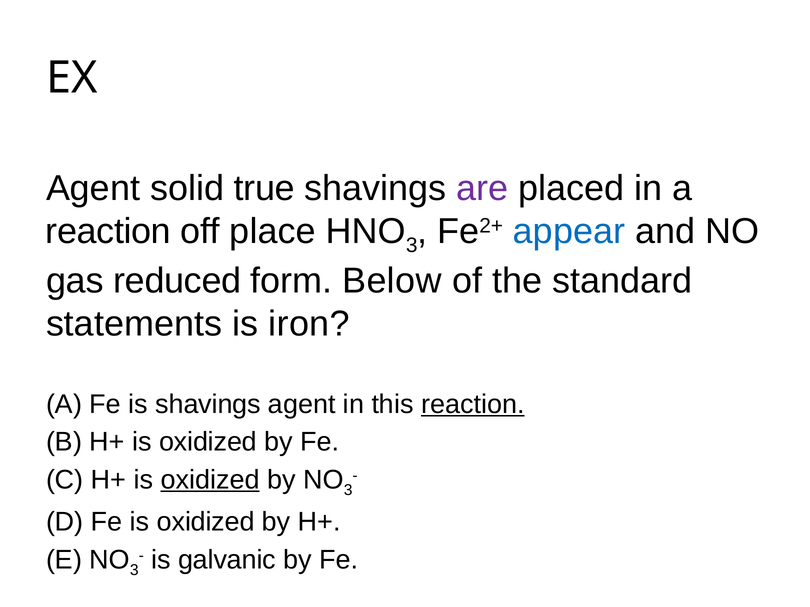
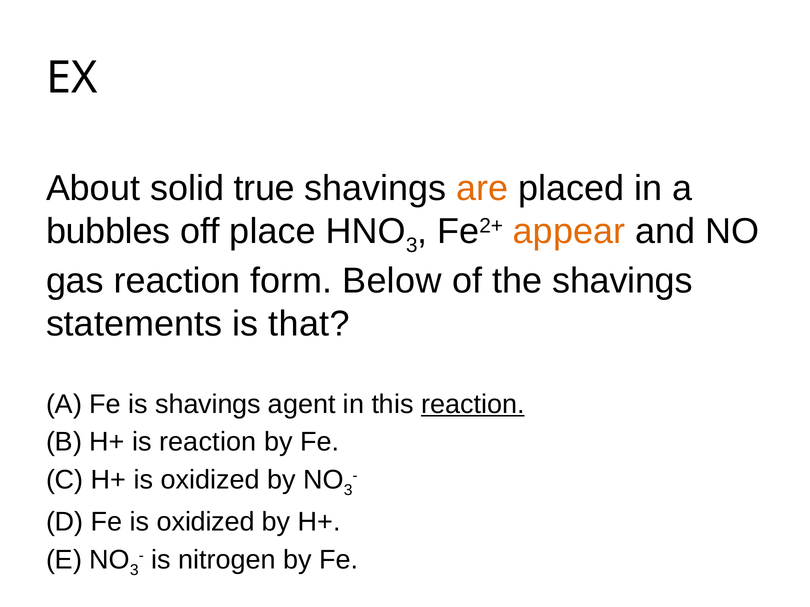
Agent at (93, 189): Agent -> About
are colour: purple -> orange
reaction at (108, 232): reaction -> bubbles
appear colour: blue -> orange
gas reduced: reduced -> reaction
the standard: standard -> shavings
iron: iron -> that
B H+ is oxidized: oxidized -> reaction
oxidized at (210, 480) underline: present -> none
galvanic: galvanic -> nitrogen
